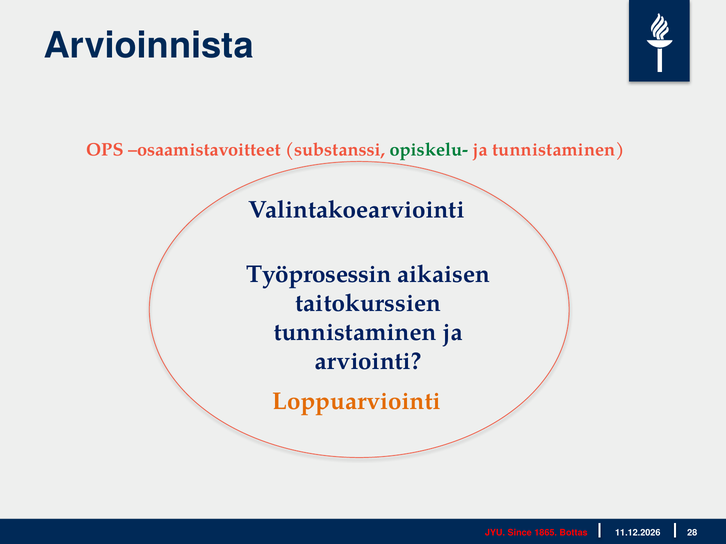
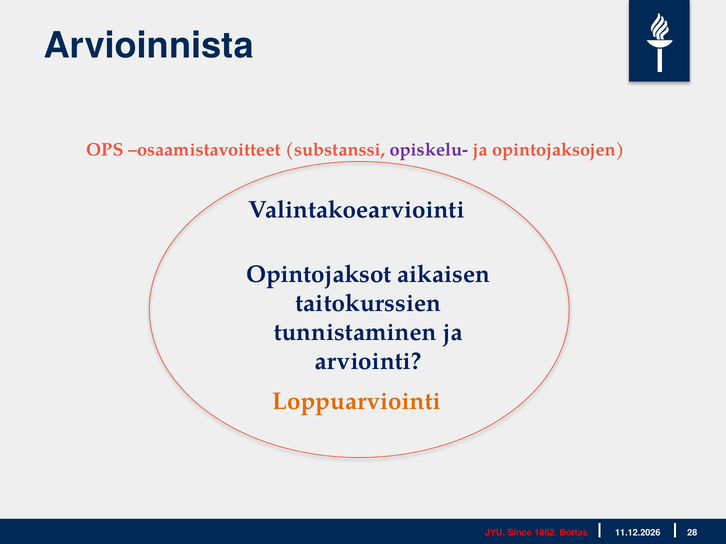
opiskelu- colour: green -> purple
ja tunnistaminen: tunnistaminen -> opintojaksojen
Työprosessin: Työprosessin -> Opintojaksot
1865: 1865 -> 1862
